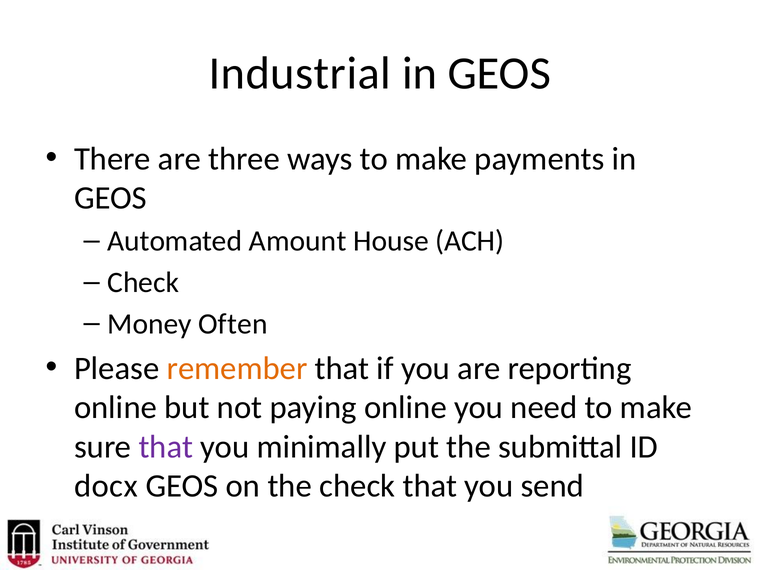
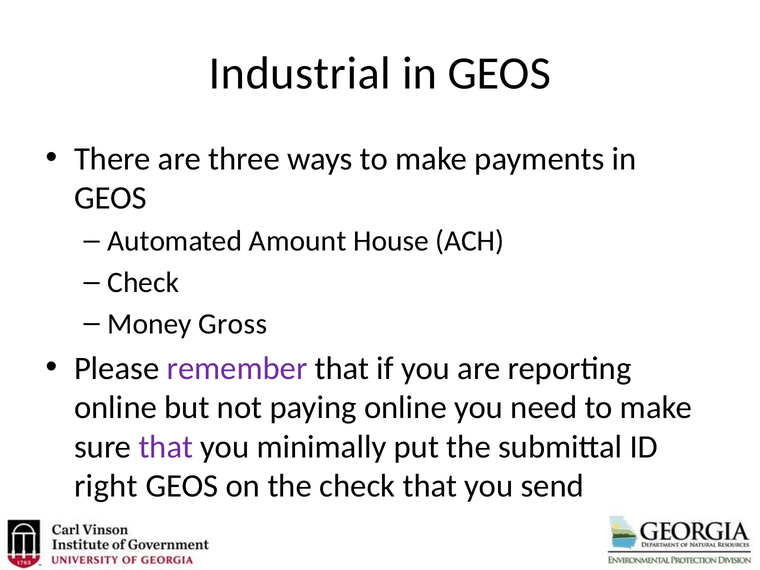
Often: Often -> Gross
remember colour: orange -> purple
docx: docx -> right
